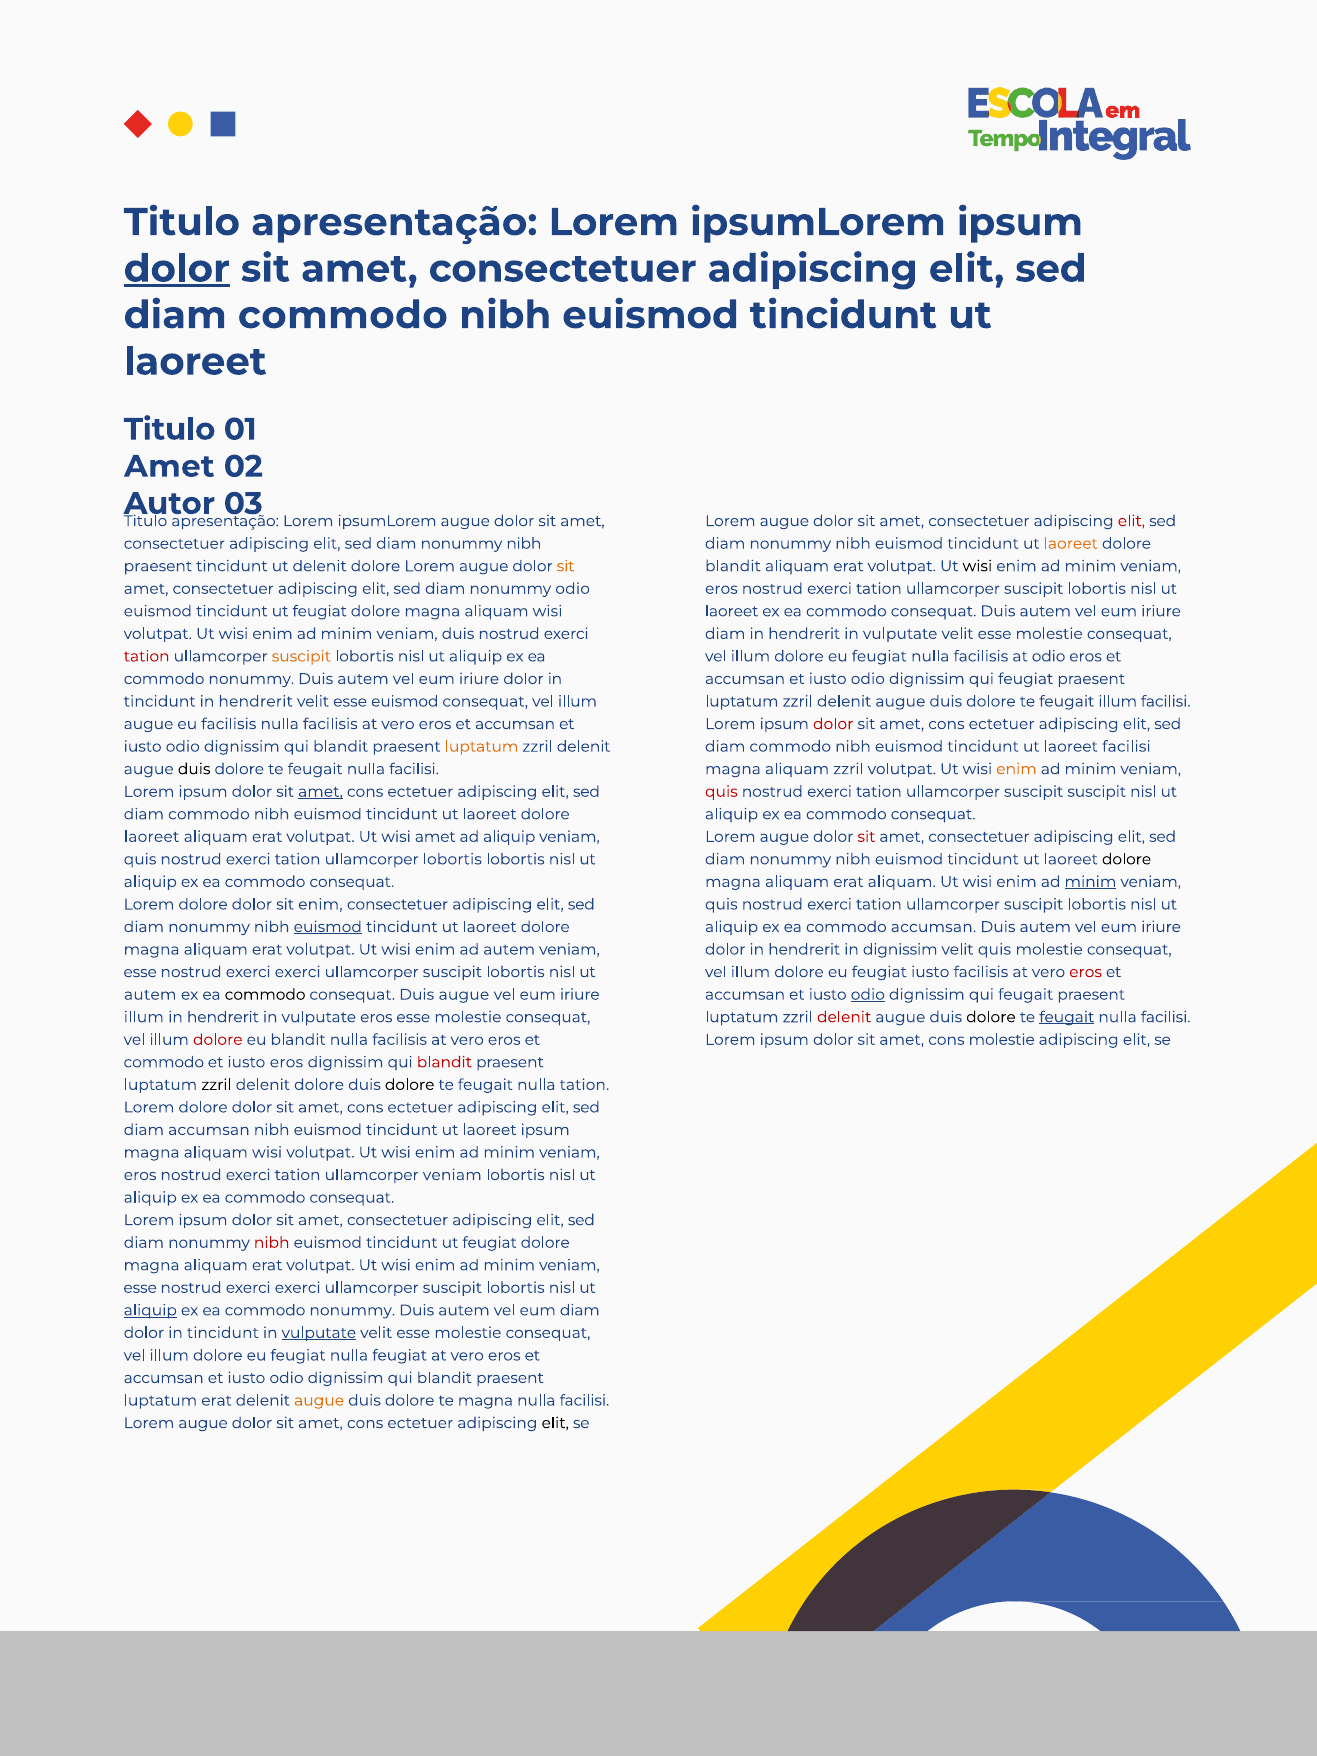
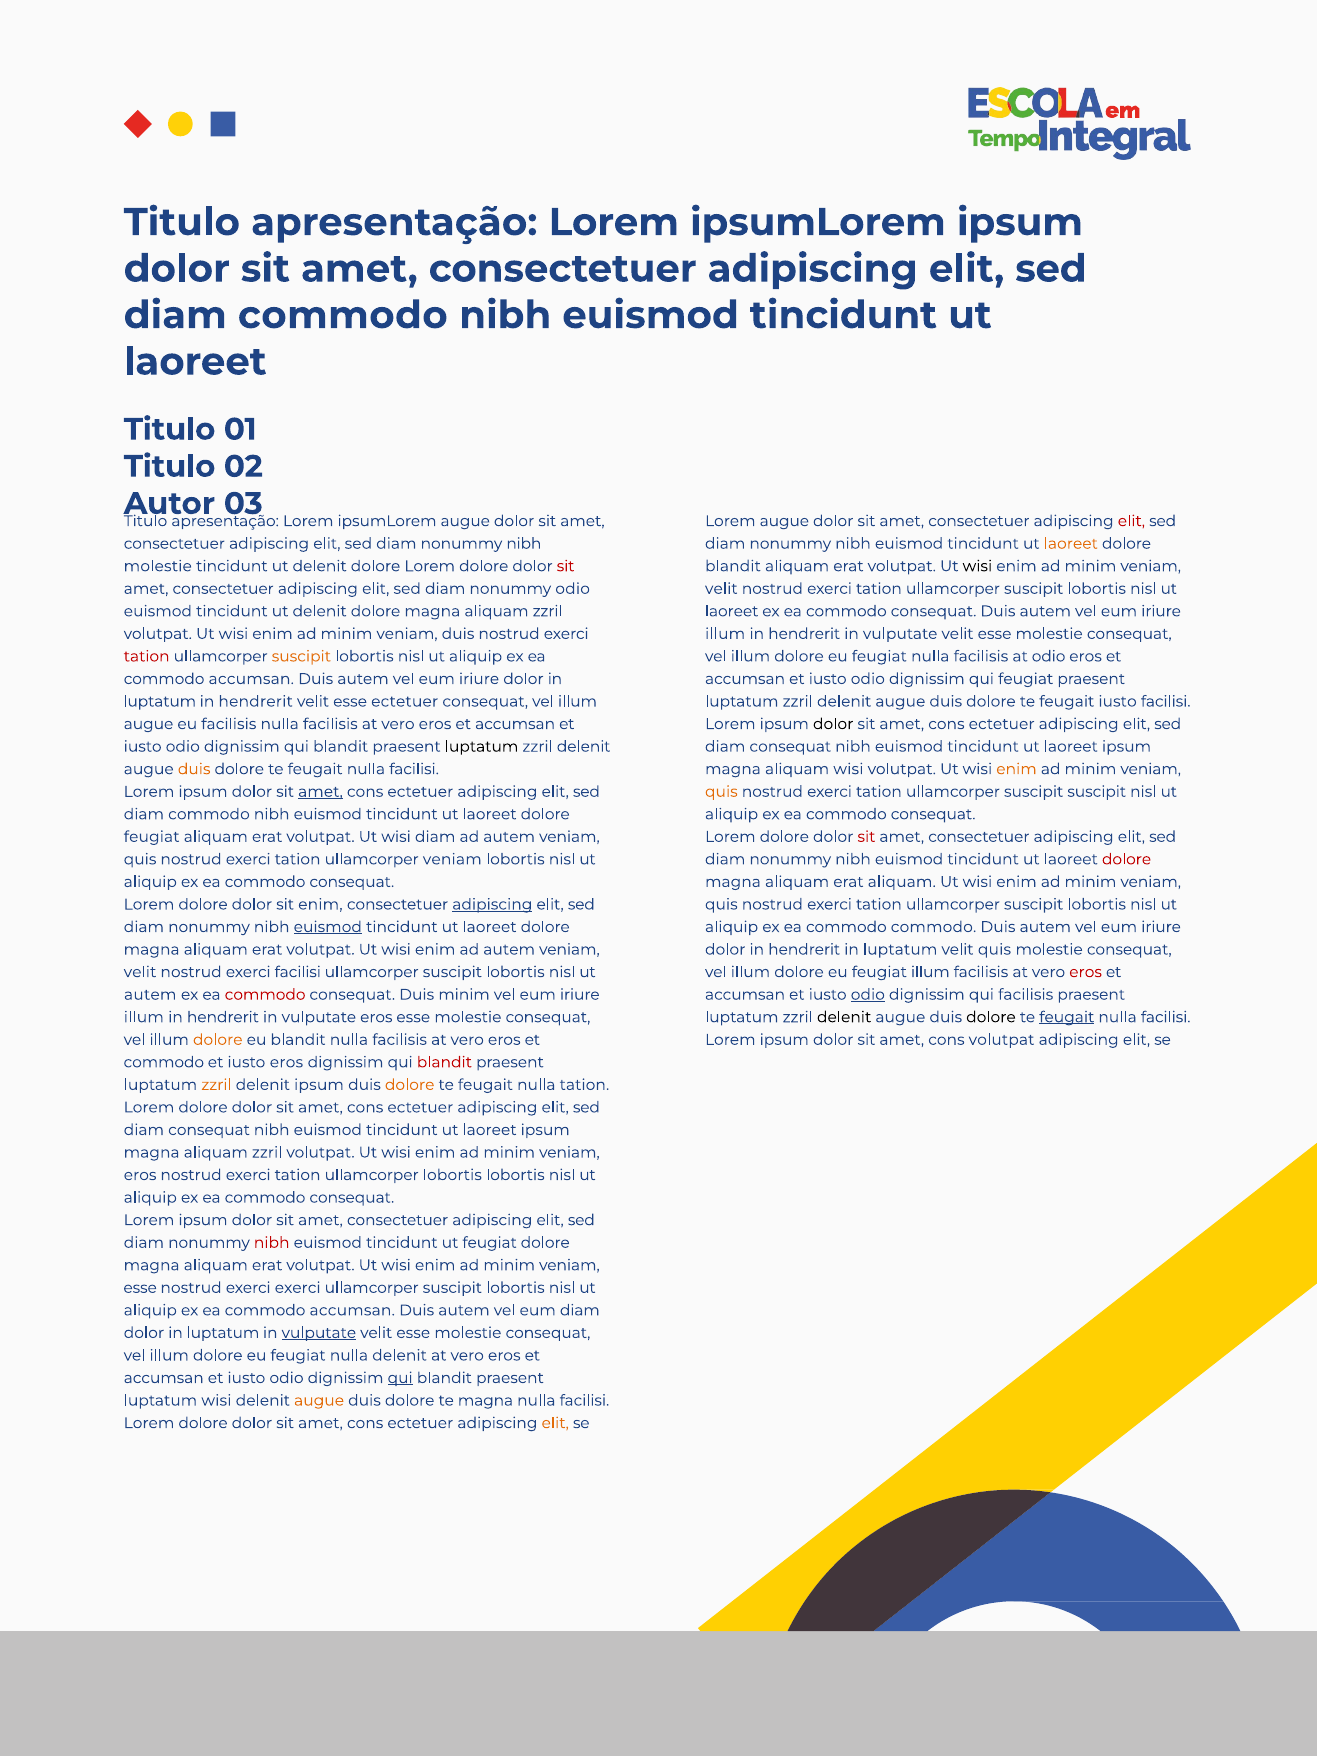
dolor at (177, 269) underline: present -> none
Amet at (169, 466): Amet -> Titulo
praesent at (158, 566): praesent -> molestie
dolore Lorem augue: augue -> dolore
sit at (566, 566) colour: orange -> red
eros at (721, 589): eros -> velit
feugiat at (320, 611): feugiat -> delenit
dolore magna aliquam wisi: wisi -> zzril
diam at (725, 634): diam -> illum
nonummy at (251, 679): nonummy -> accumsan
tincidunt at (160, 701): tincidunt -> luptatum
esse euismod: euismod -> ectetuer
feugait illum: illum -> iusto
dolor at (833, 724) colour: red -> black
commodo at (790, 747): commodo -> consequat
facilisi at (1126, 747): facilisi -> ipsum
luptatum at (482, 747) colour: orange -> black
duis at (194, 769) colour: black -> orange
aliquam zzril: zzril -> wisi
quis at (721, 792) colour: red -> orange
laoreet at (152, 837): laoreet -> feugiat
wisi amet: amet -> diam
aliquip at (509, 837): aliquip -> autem
augue at (784, 837): augue -> dolore
dolore at (1127, 859) colour: black -> red
ullamcorper lobortis: lobortis -> veniam
minim at (1090, 882) underline: present -> none
adipiscing at (492, 904) underline: none -> present
commodo accumsan: accumsan -> commodo
hendrerit in dignissim: dignissim -> luptatum
esse at (140, 972): esse -> velit
exerci at (298, 972): exerci -> facilisi
feugiat iusto: iusto -> illum
qui feugait: feugait -> facilisis
commodo at (265, 995) colour: black -> red
Duis augue: augue -> minim
delenit at (844, 1017) colour: red -> black
dolore at (218, 1040) colour: red -> orange
cons molestie: molestie -> volutpat
zzril at (216, 1085) colour: black -> orange
dolore at (319, 1085): dolore -> ipsum
dolore at (410, 1085) colour: black -> orange
accumsan at (209, 1130): accumsan -> consequat
wisi at (267, 1152): wisi -> zzril
ullamcorper veniam: veniam -> lobortis
aliquip at (150, 1310) underline: present -> none
nonummy at (352, 1310): nonummy -> accumsan
tincidunt at (223, 1333): tincidunt -> luptatum
nulla feugiat: feugiat -> delenit
qui at (400, 1378) underline: none -> present
luptatum erat: erat -> wisi
augue at (203, 1423): augue -> dolore
elit at (555, 1423) colour: black -> orange
